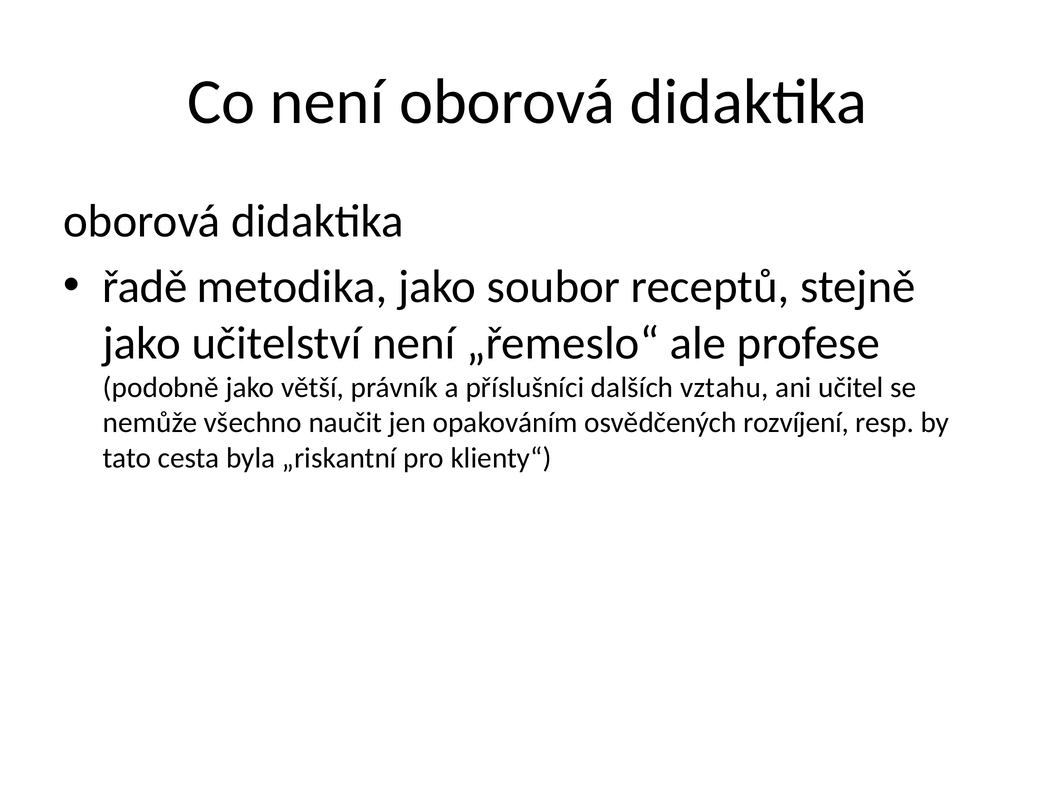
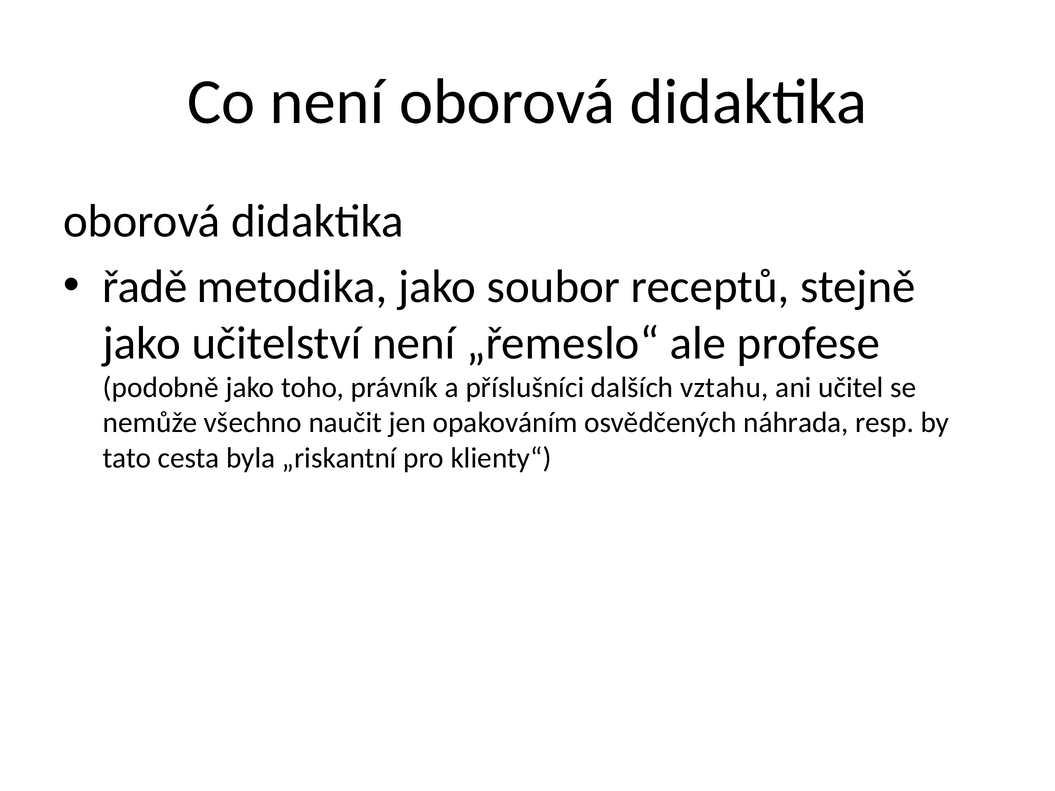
větší: větší -> toho
rozvíjení: rozvíjení -> náhrada
